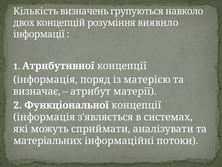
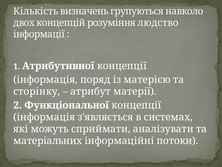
виявило: виявило -> людство
визначає: визначає -> сторінку
